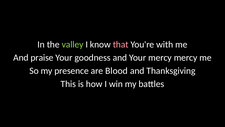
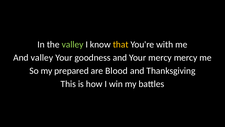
that colour: pink -> yellow
And praise: praise -> valley
presence: presence -> prepared
